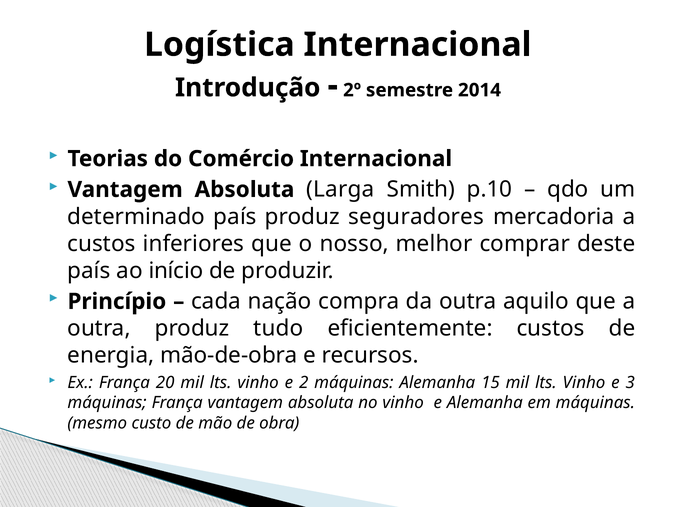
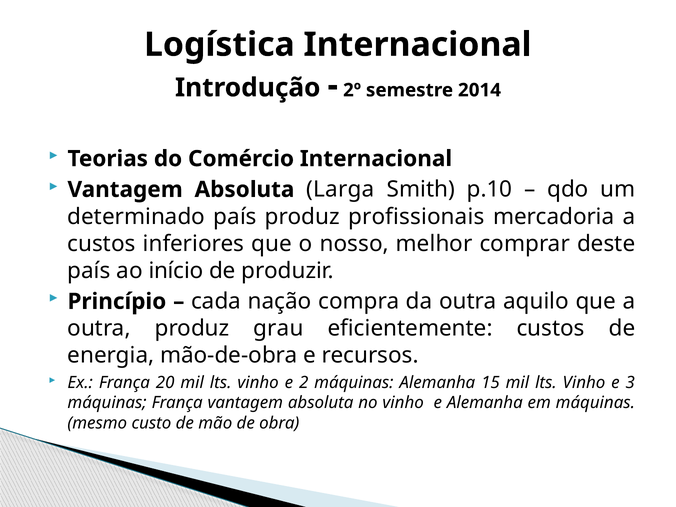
seguradores: seguradores -> profissionais
tudo: tudo -> grau
